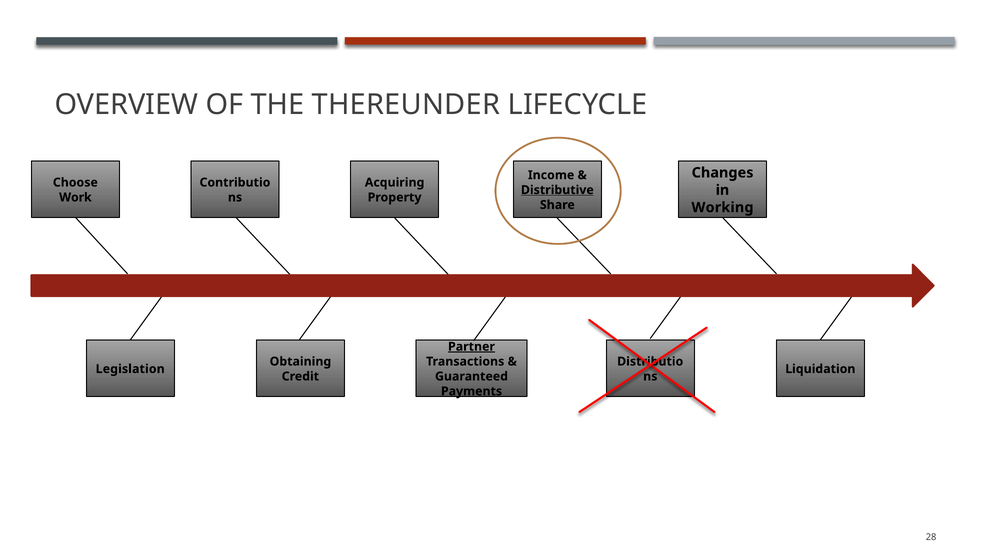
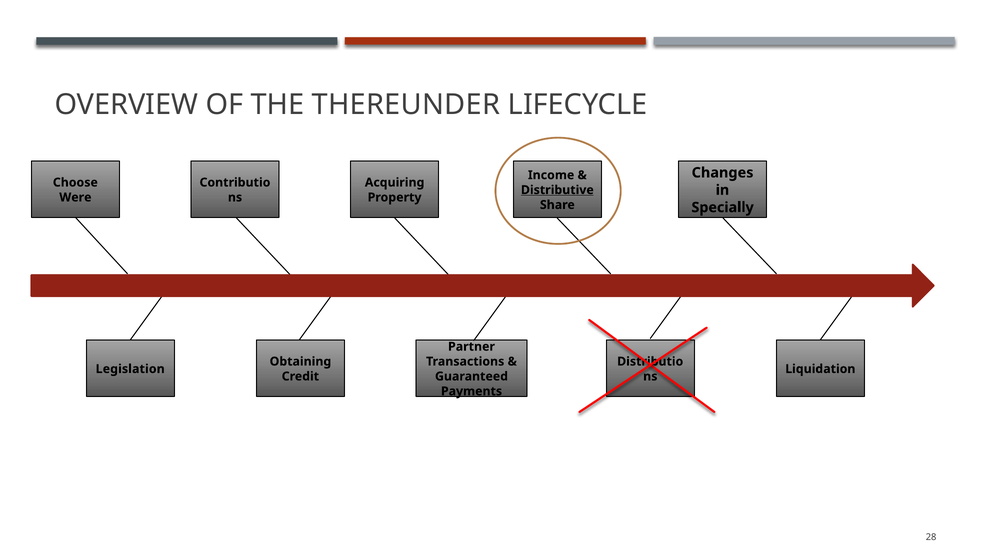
Work: Work -> Were
Working: Working -> Specially
Partner underline: present -> none
